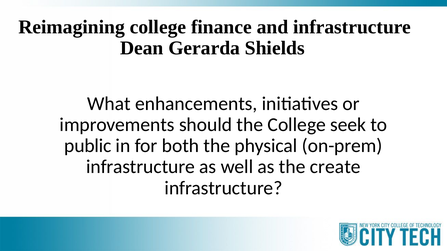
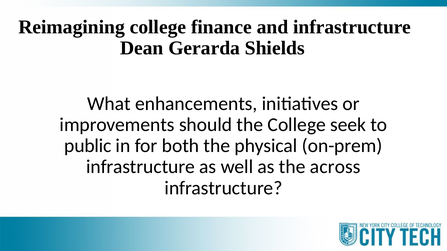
create: create -> across
